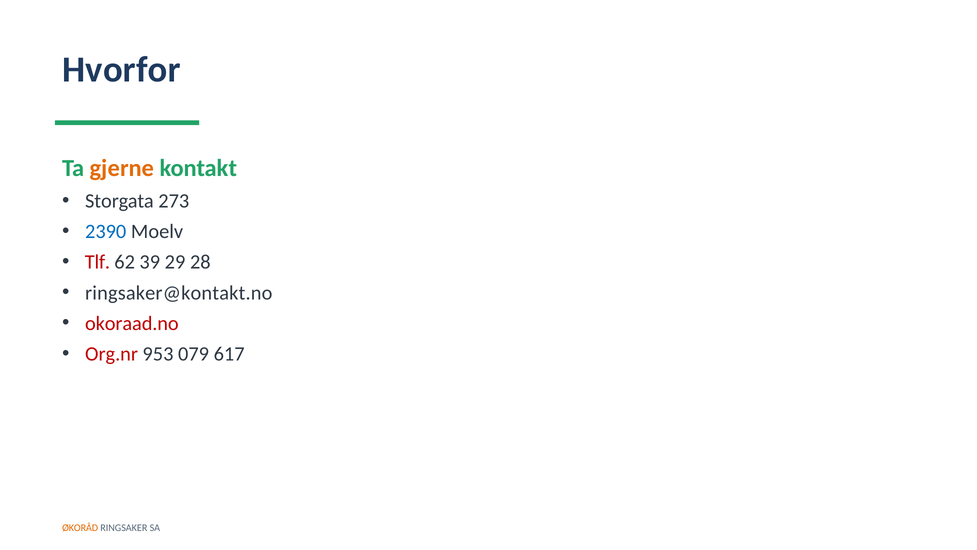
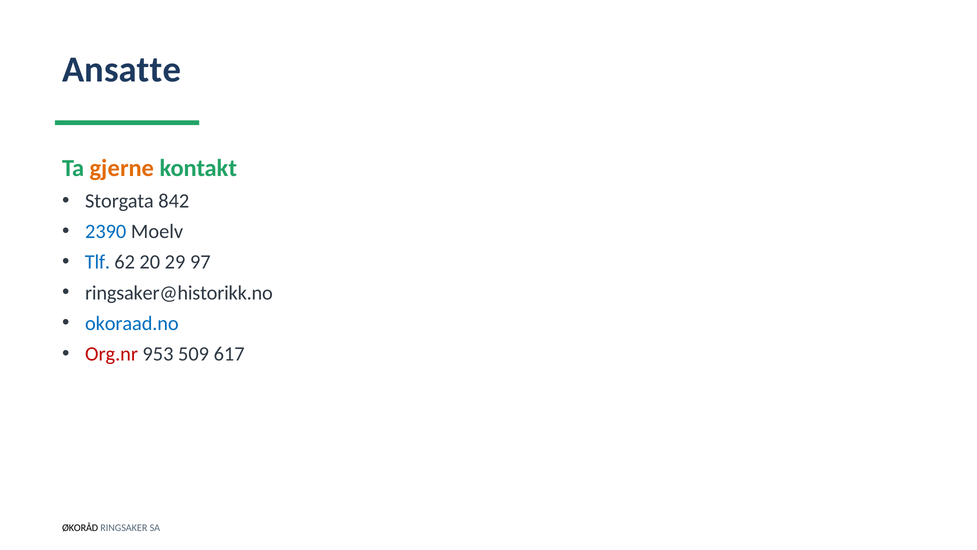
Hvorfor: Hvorfor -> Ansatte
273: 273 -> 842
Tlf colour: red -> blue
39: 39 -> 20
28: 28 -> 97
ringsaker@kontakt.no: ringsaker@kontakt.no -> ringsaker@historikk.no
okoraad.no colour: red -> blue
079: 079 -> 509
ØKORÅD colour: orange -> black
